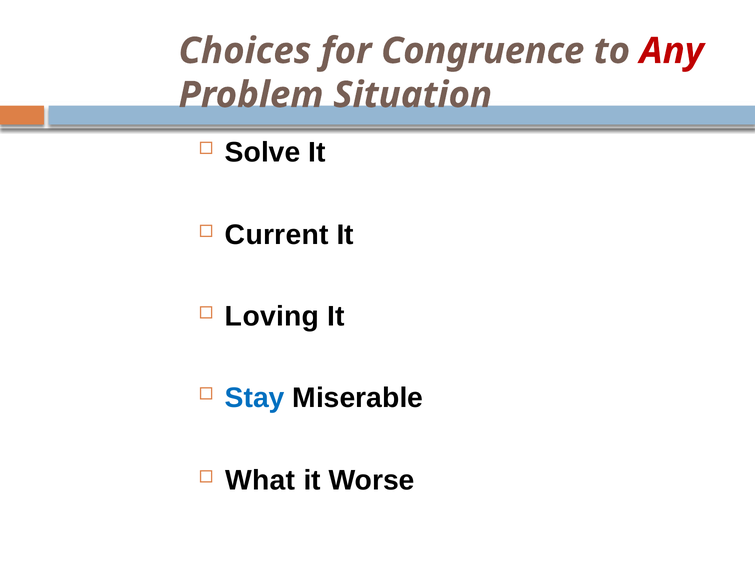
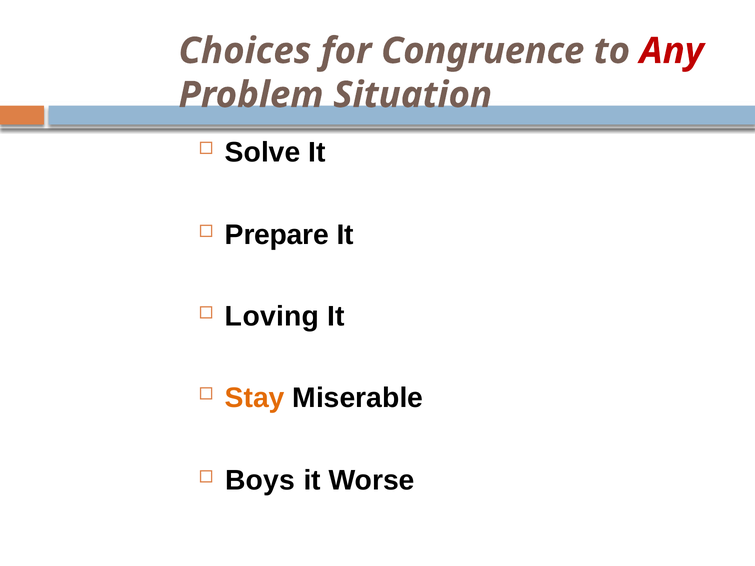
Current: Current -> Prepare
Stay colour: blue -> orange
What: What -> Boys
